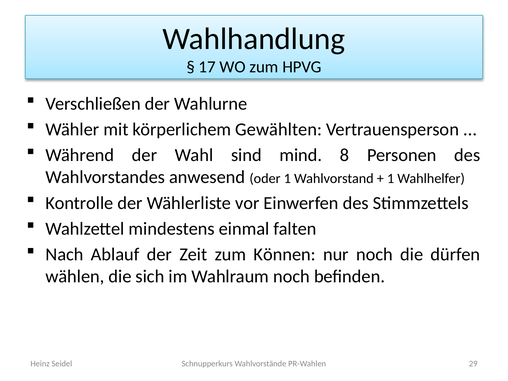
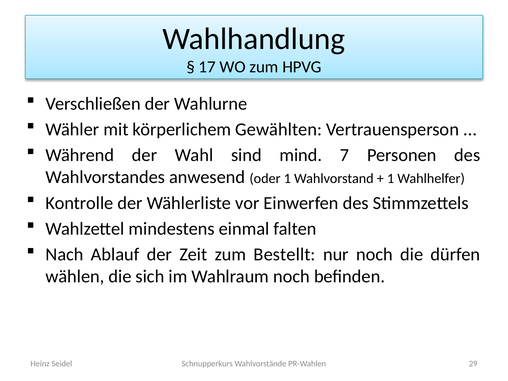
8: 8 -> 7
Können: Können -> Bestellt
